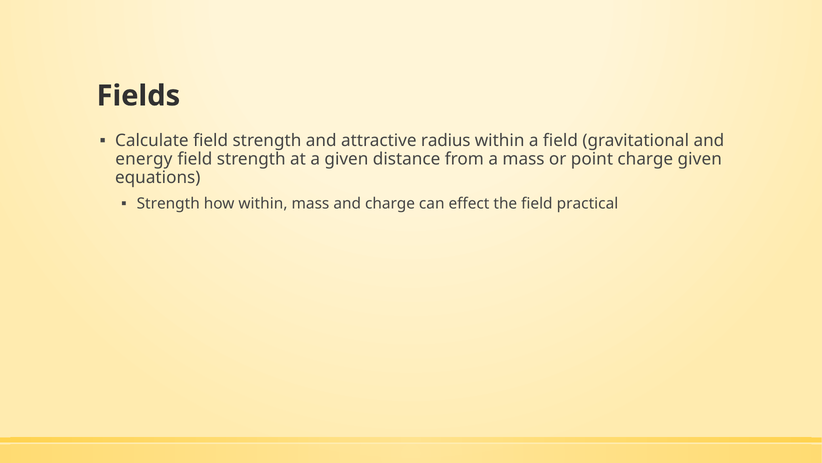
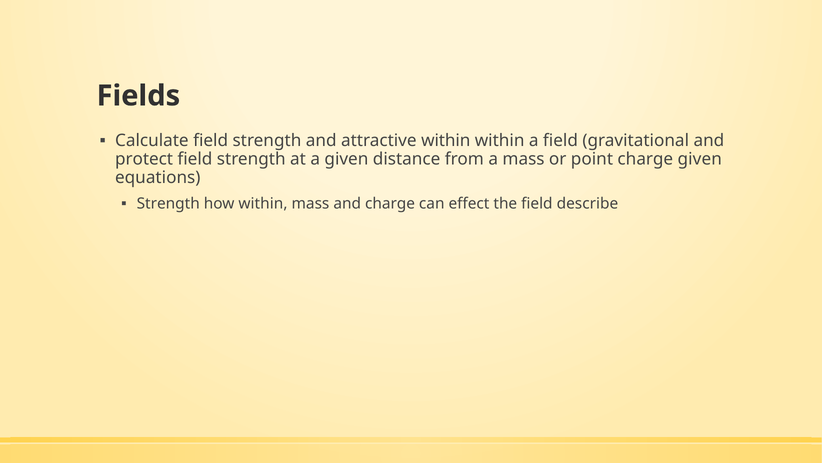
attractive radius: radius -> within
energy: energy -> protect
practical: practical -> describe
